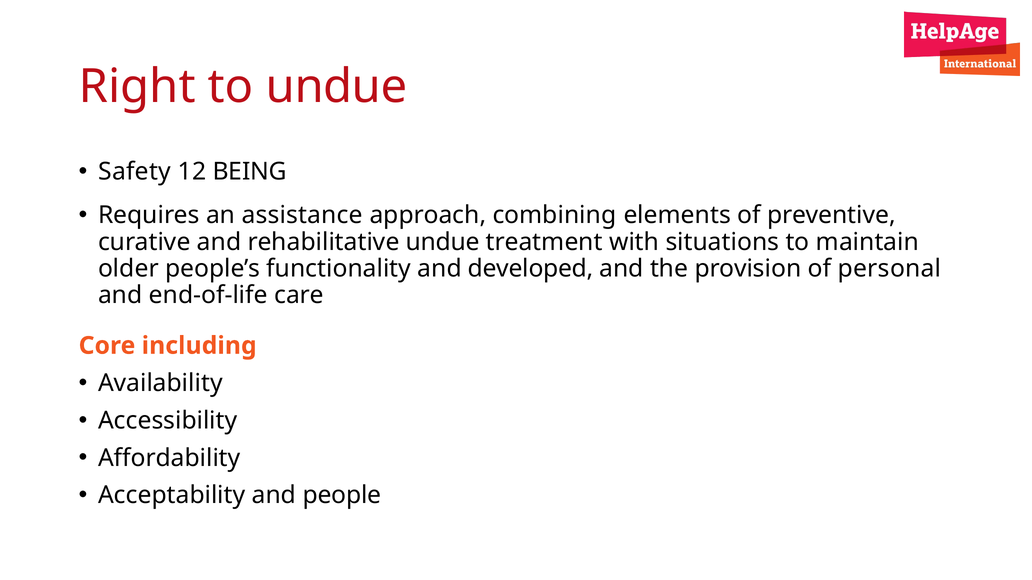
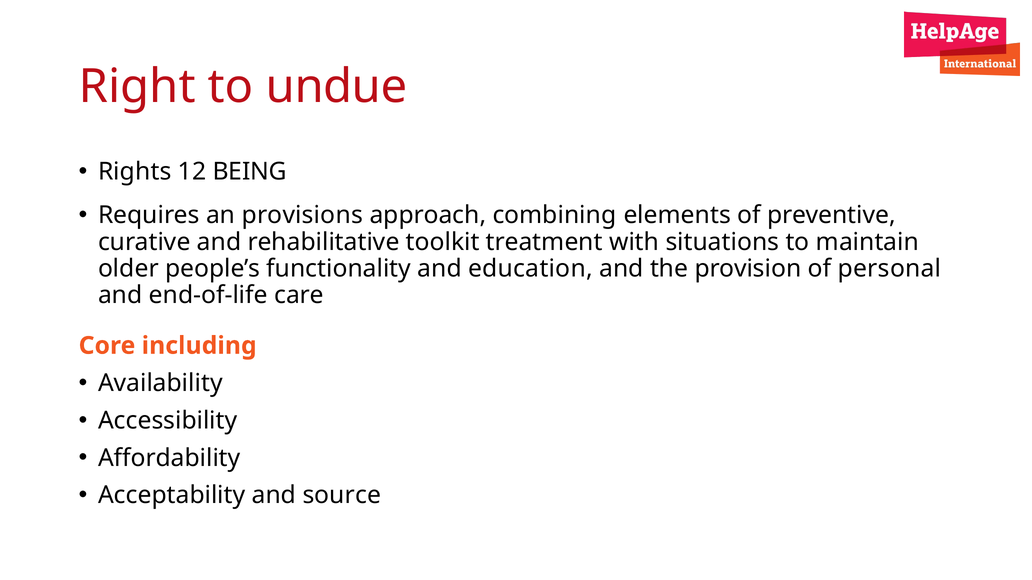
Safety: Safety -> Rights
assistance: assistance -> provisions
rehabilitative undue: undue -> toolkit
developed: developed -> education
people: people -> source
